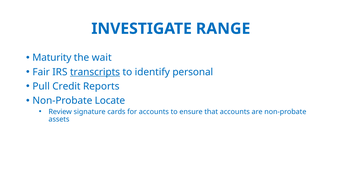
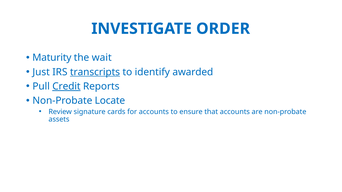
RANGE: RANGE -> ORDER
Fair: Fair -> Just
personal: personal -> awarded
Credit underline: none -> present
